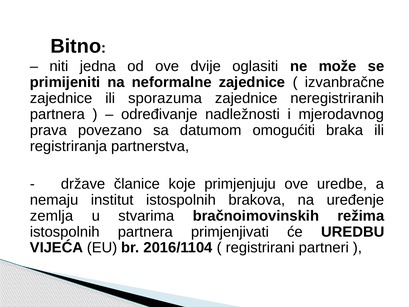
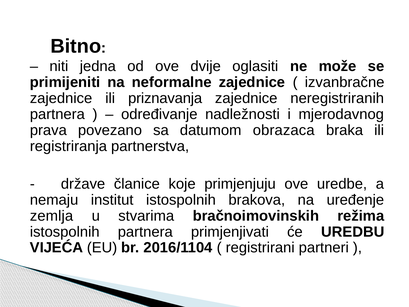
sporazuma: sporazuma -> priznavanja
omogućiti: omogućiti -> obrazaca
